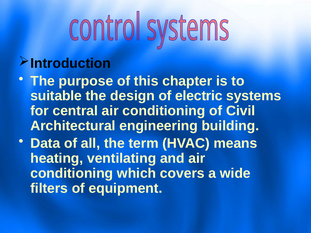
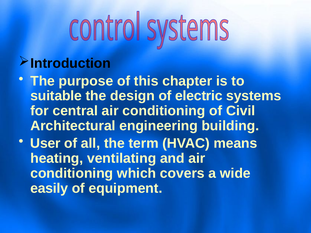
Data: Data -> User
filters: filters -> easily
